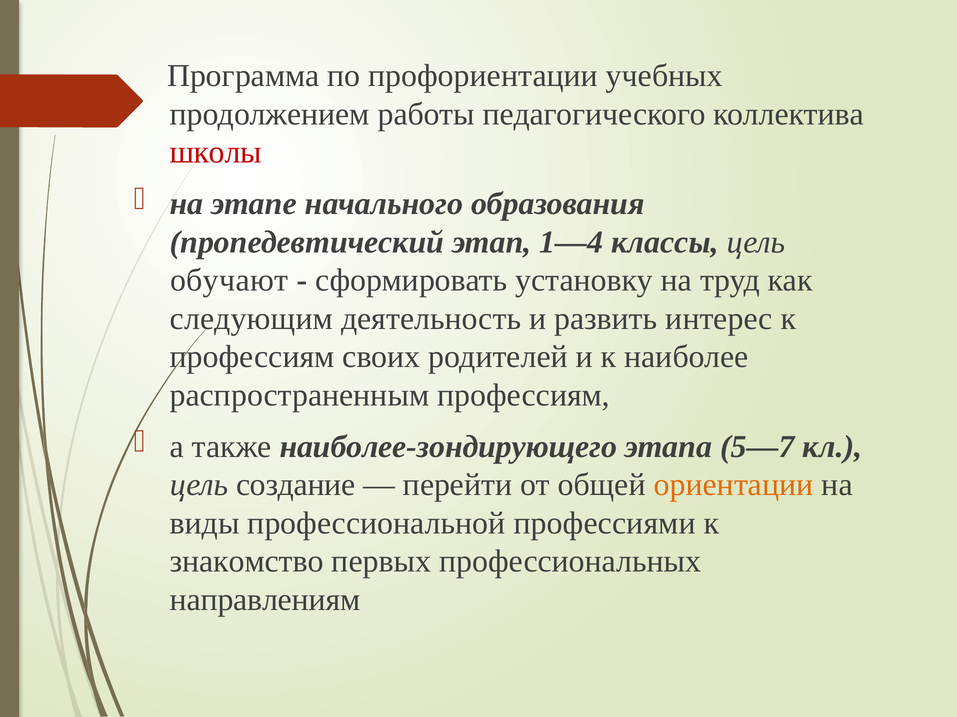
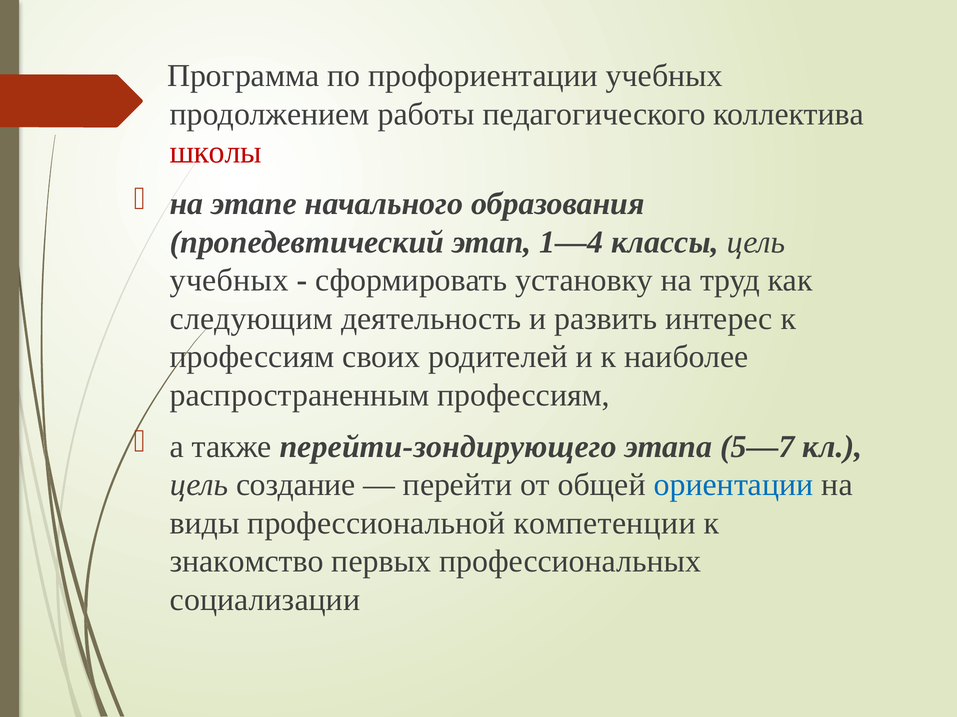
обучают at (229, 281): обучают -> учебных
наиболее-зондирующего: наиболее-зондирующего -> перейти-зондирующего
ориентации colour: orange -> blue
профессиями: профессиями -> компетенции
направлениям: направлениям -> социализации
